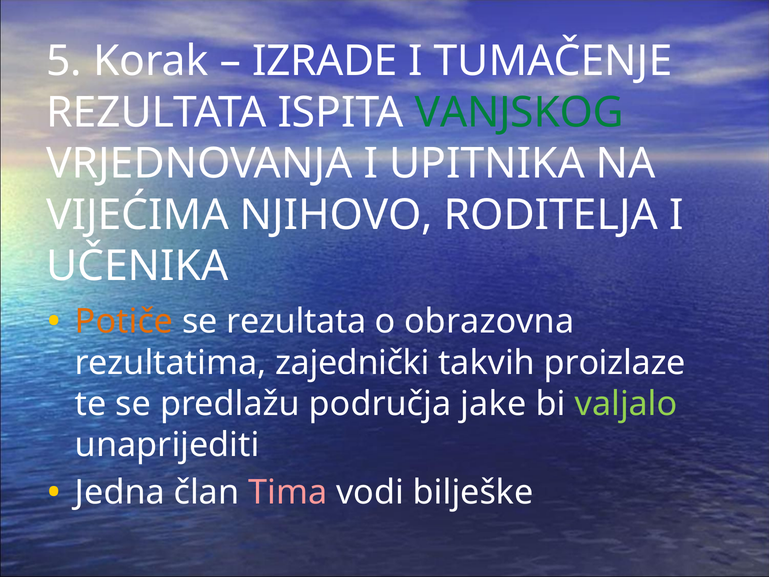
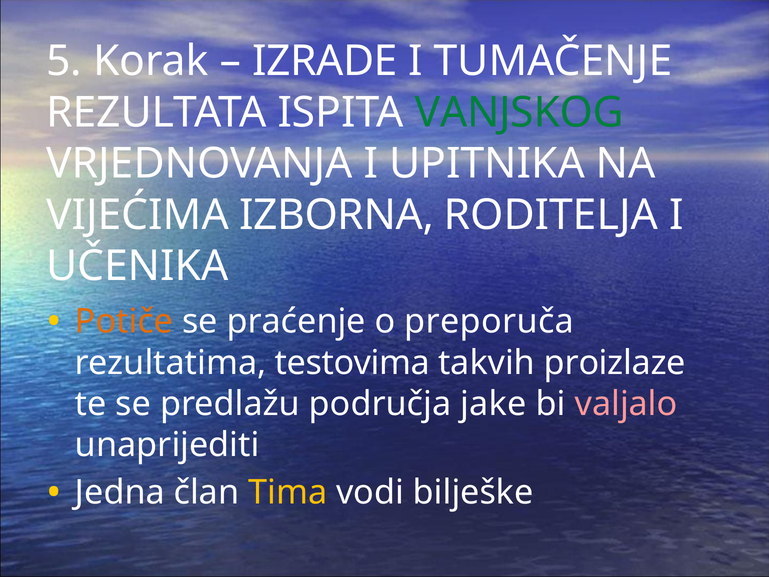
NJIHOVO: NJIHOVO -> IZBORNA
se rezultata: rezultata -> praćenje
obrazovna: obrazovna -> preporuča
zajednički: zajednički -> testovima
valjalo colour: light green -> pink
Tima colour: pink -> yellow
